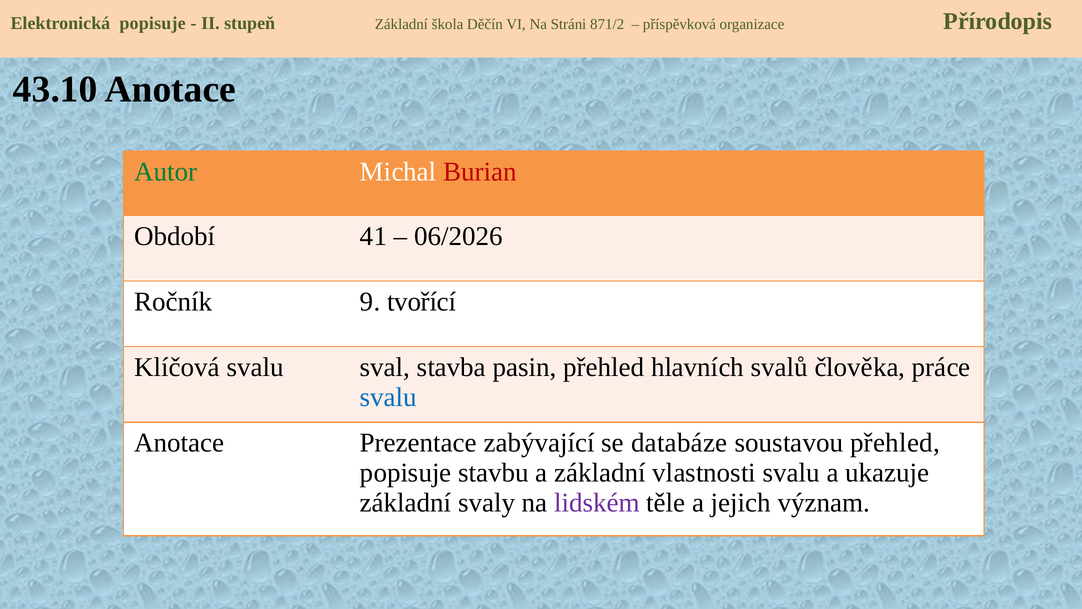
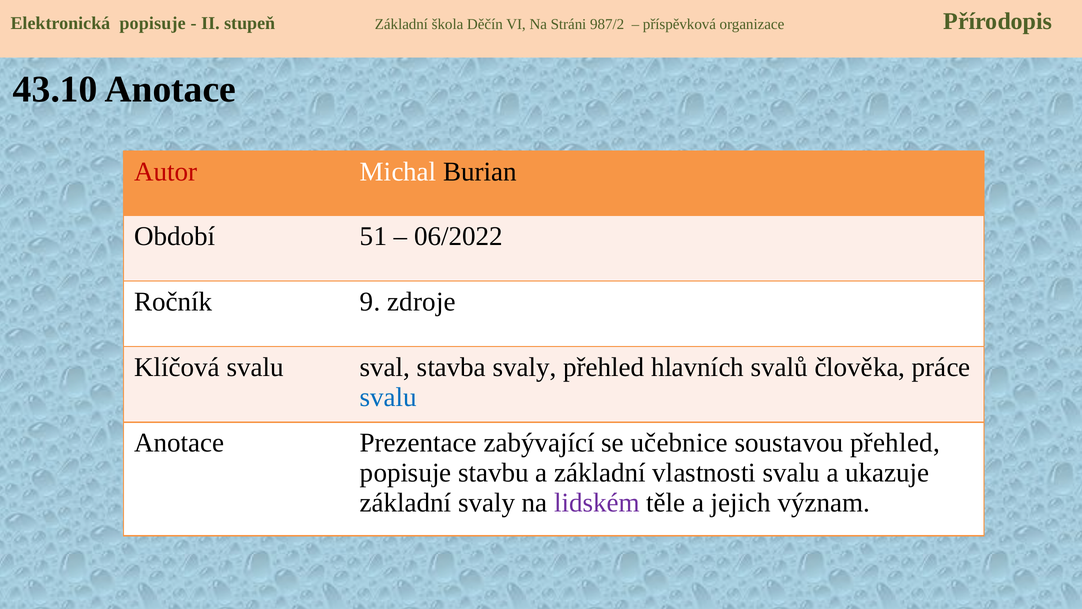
871/2: 871/2 -> 987/2
Autor colour: green -> red
Burian colour: red -> black
41: 41 -> 51
06/2026: 06/2026 -> 06/2022
tvořící: tvořící -> zdroje
stavba pasin: pasin -> svaly
databáze: databáze -> učebnice
